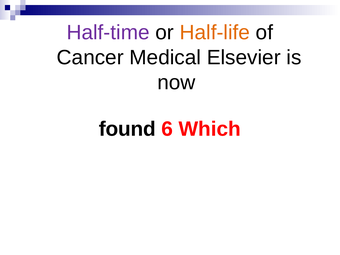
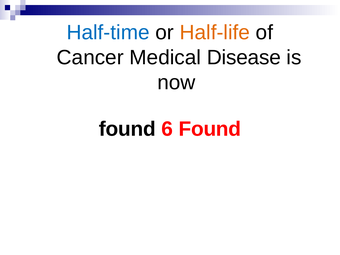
Half-time colour: purple -> blue
Elsevier: Elsevier -> Disease
6 Which: Which -> Found
